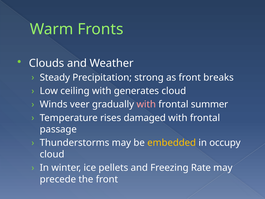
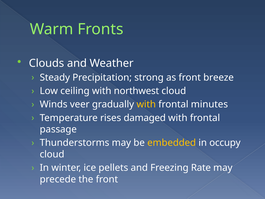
breaks: breaks -> breeze
generates: generates -> northwest
with at (146, 104) colour: pink -> yellow
summer: summer -> minutes
